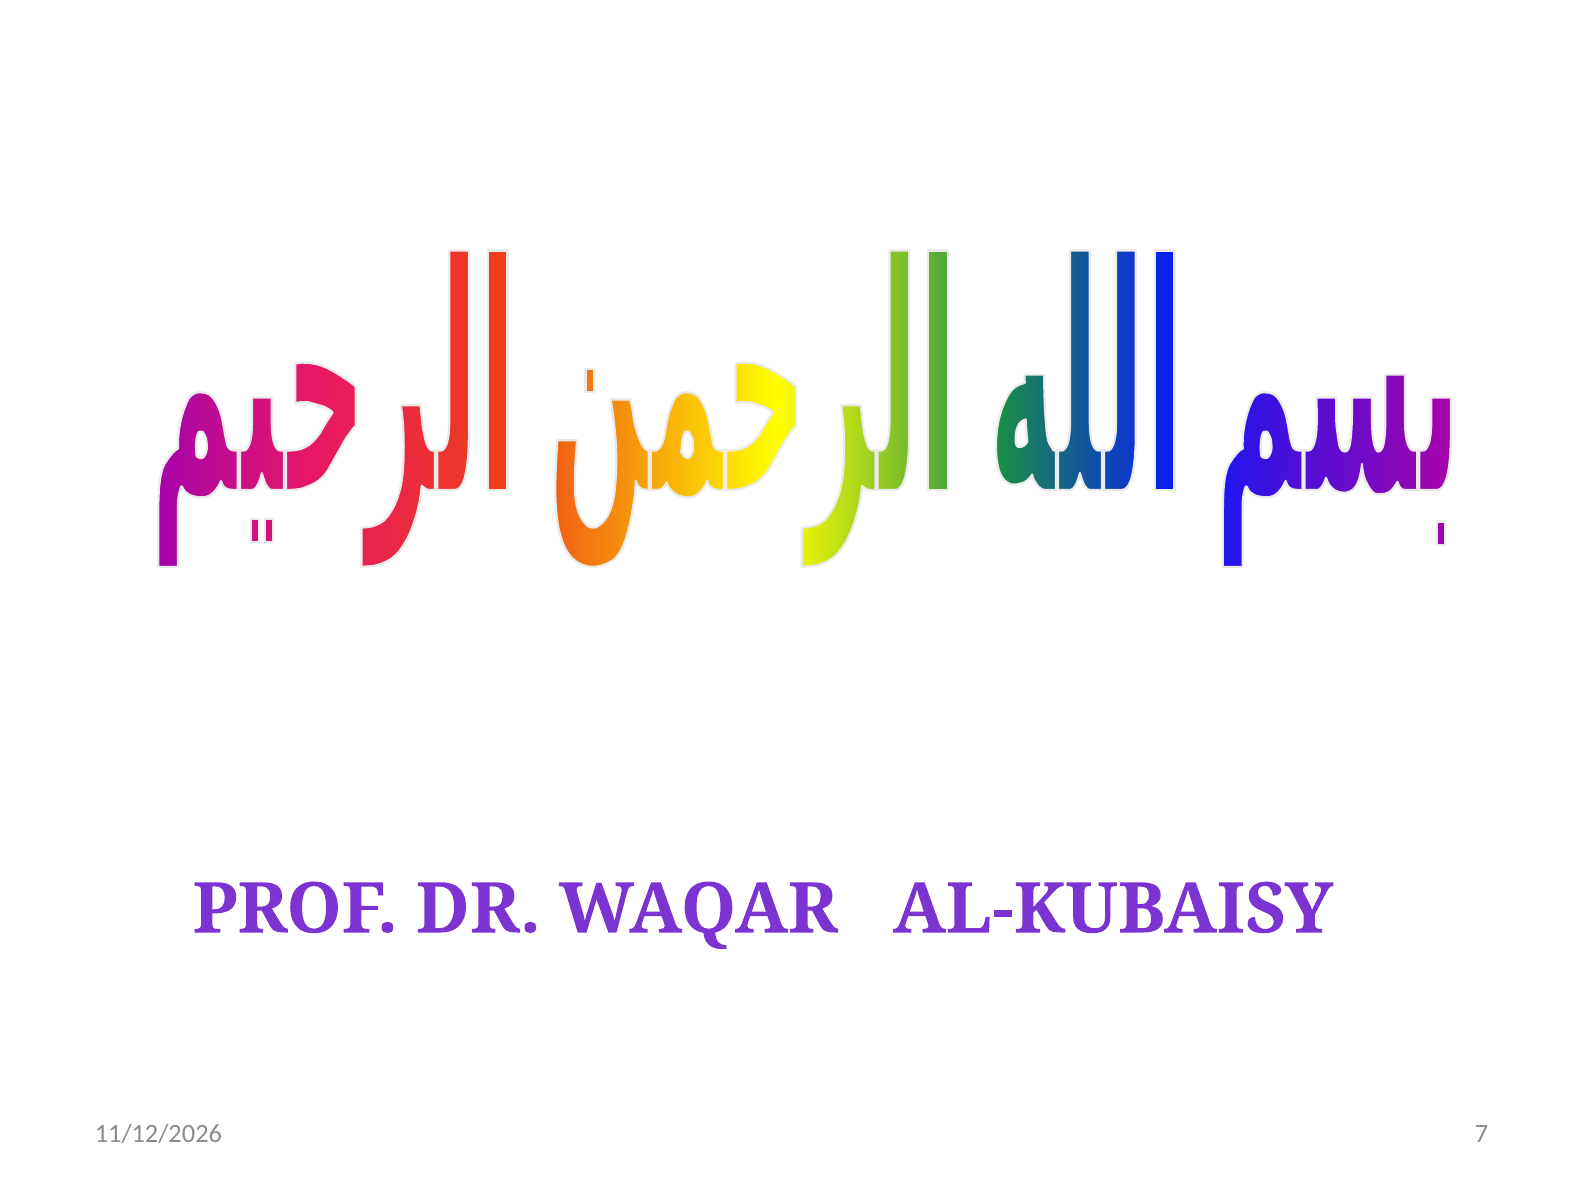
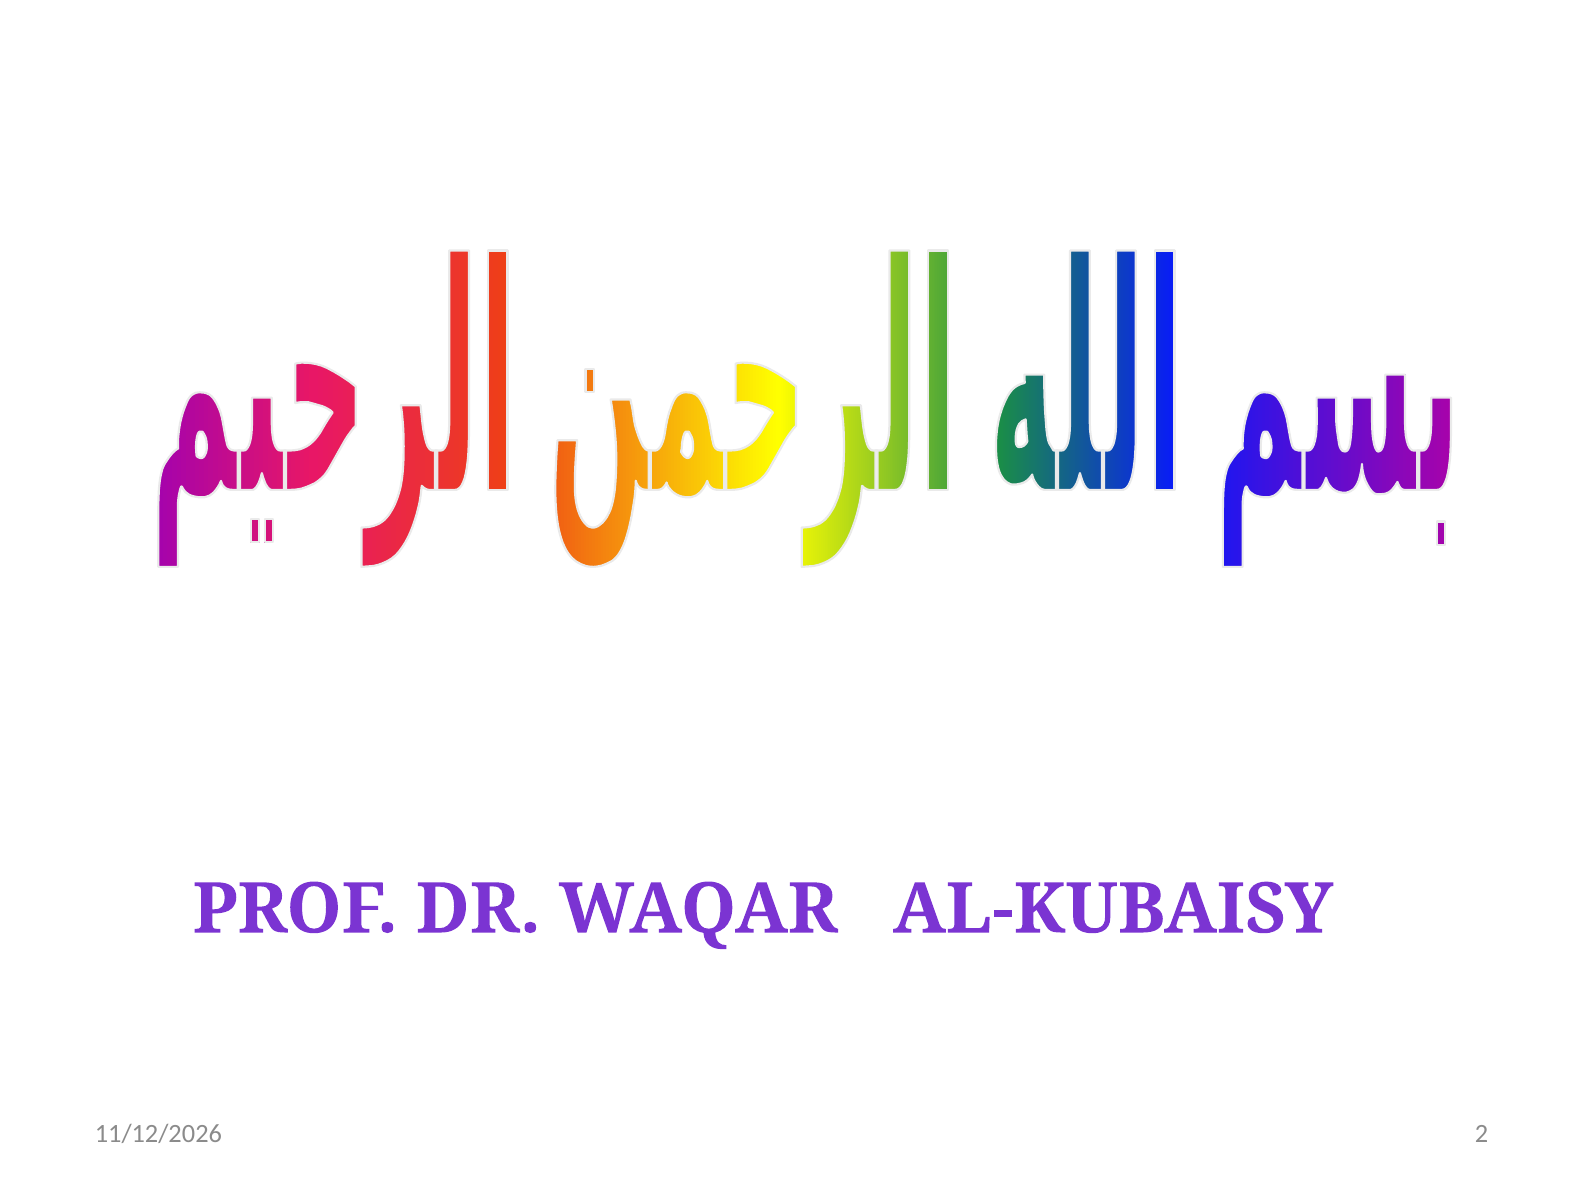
7: 7 -> 2
